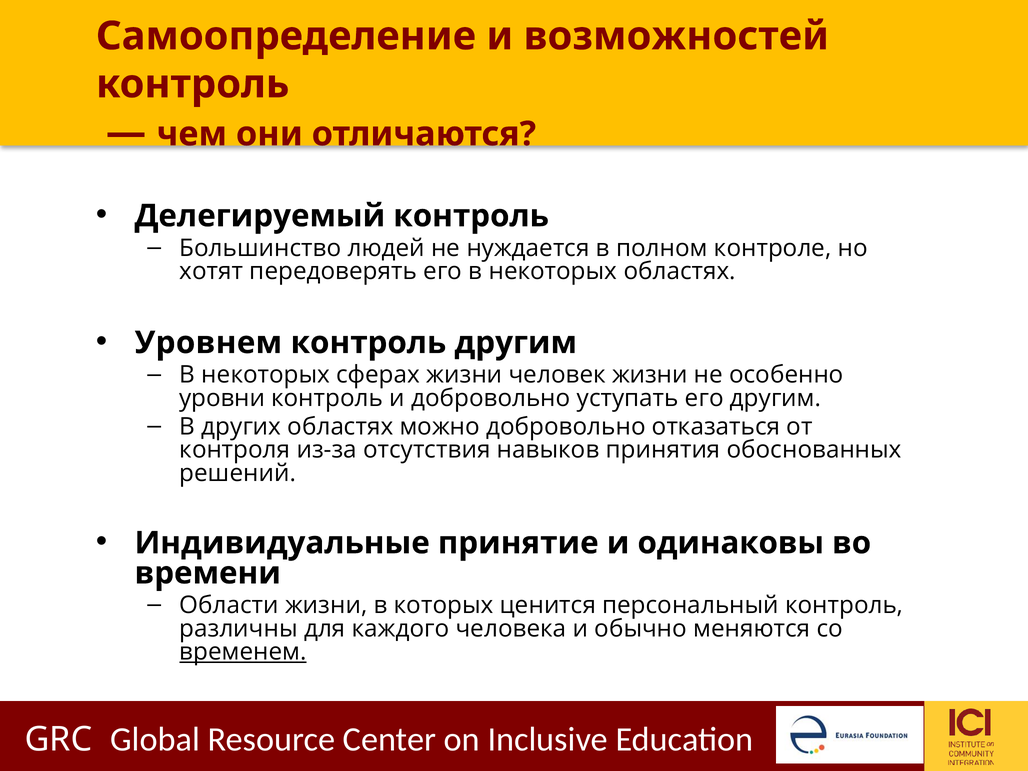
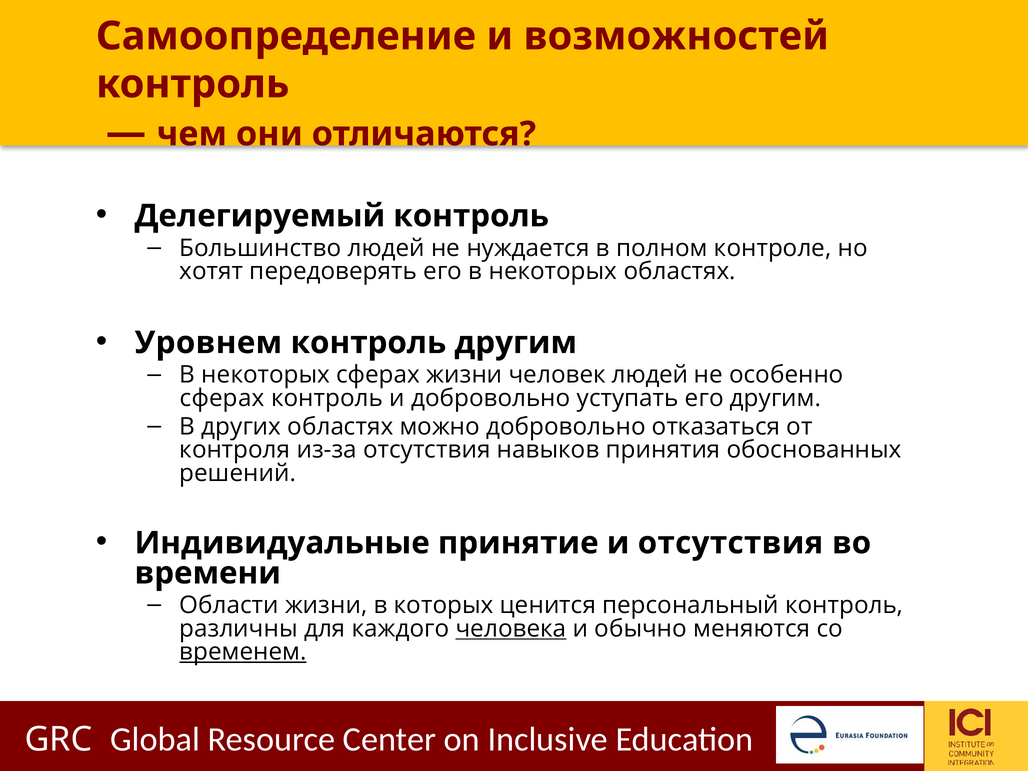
жизни at (650, 375): жизни -> людей
уровни at (222, 398): уровни -> сферах
и одинаковы: одинаковы -> отсутствия
человека underline: none -> present
